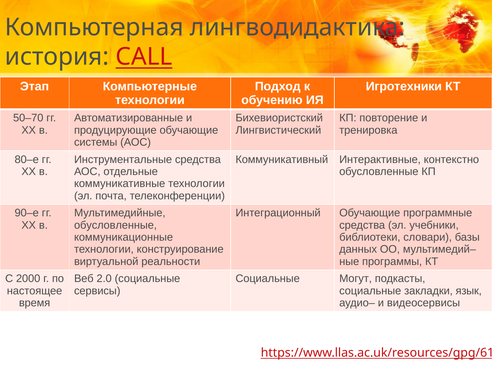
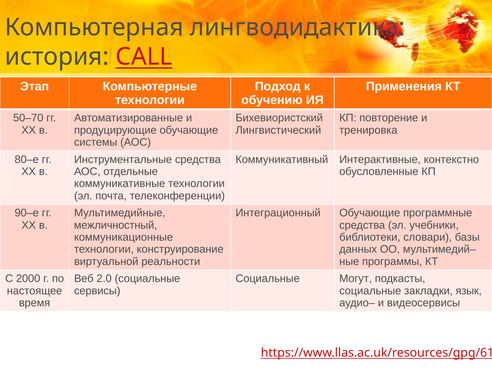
Игротехники: Игротехники -> Применения
обусловленные at (115, 225): обусловленные -> межличностный
